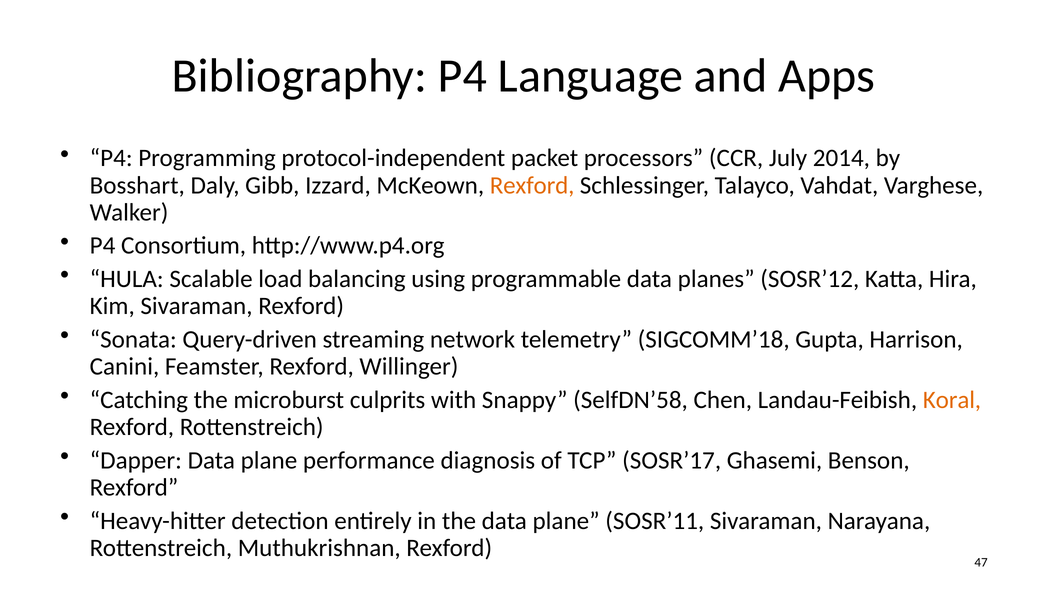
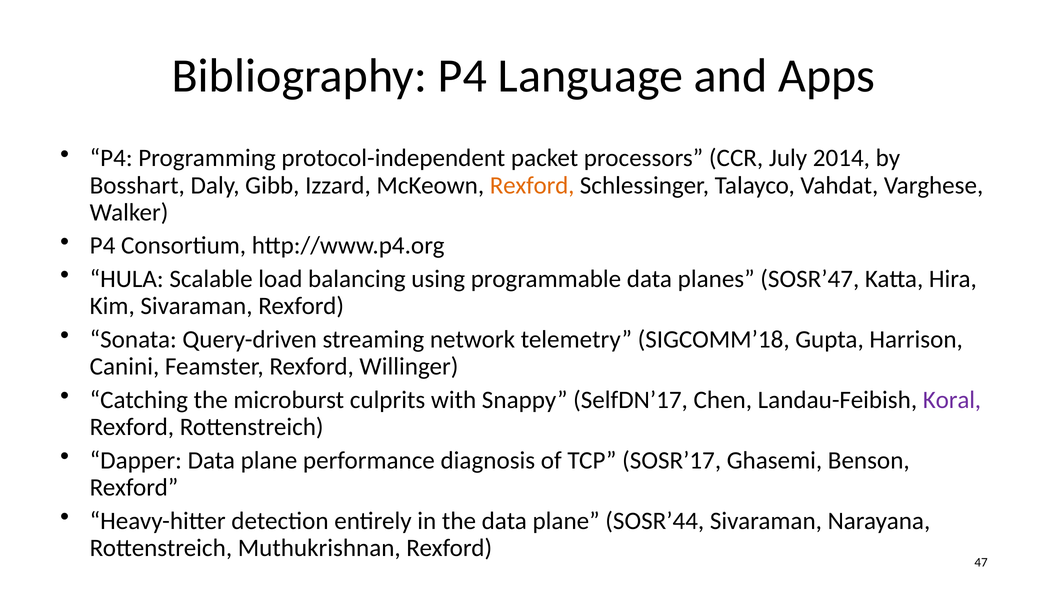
SOSR’12: SOSR’12 -> SOSR’47
SelfDN’58: SelfDN’58 -> SelfDN’17
Koral colour: orange -> purple
SOSR’11: SOSR’11 -> SOSR’44
